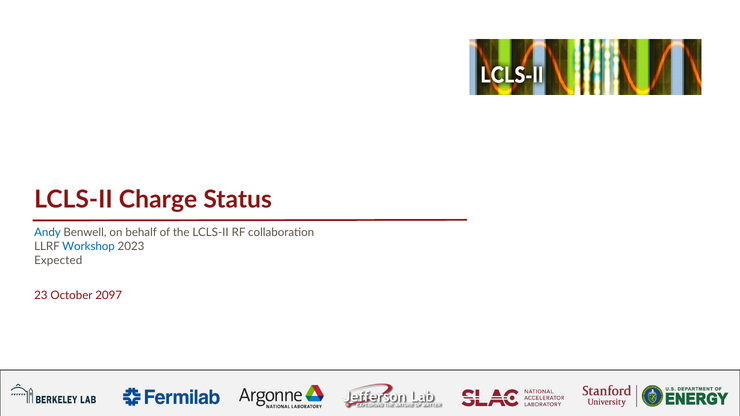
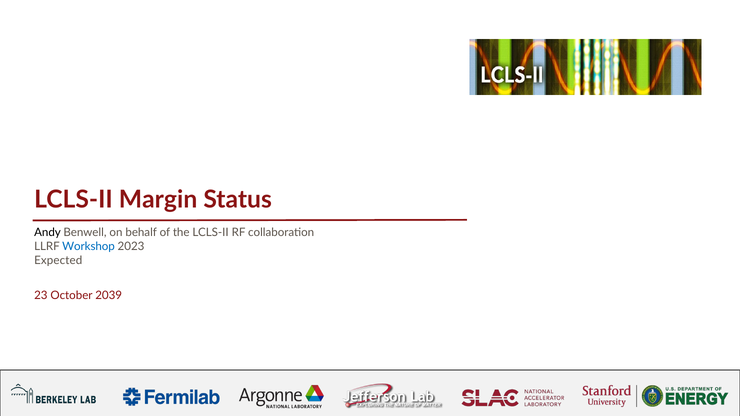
Charge: Charge -> Margin
Andy colour: blue -> black
2097: 2097 -> 2039
